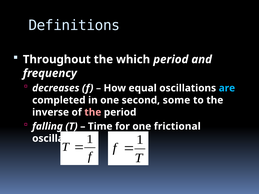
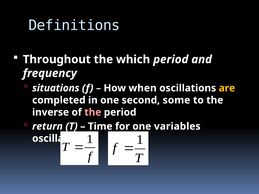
decreases: decreases -> situations
equal: equal -> when
are colour: light blue -> yellow
falling: falling -> return
frictional: frictional -> variables
